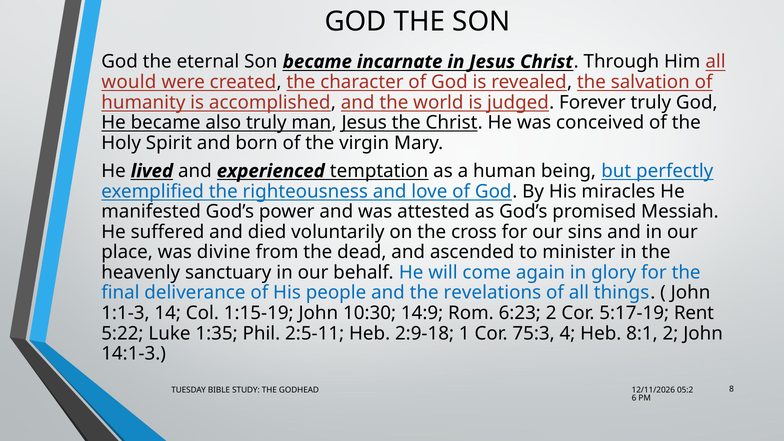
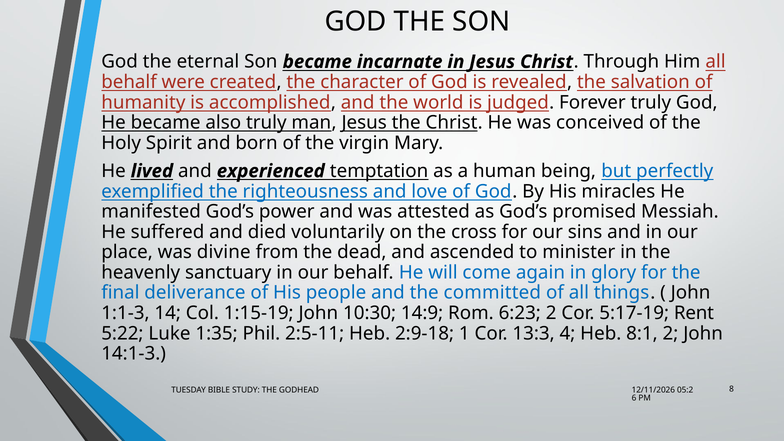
would at (129, 82): would -> behalf
revelations: revelations -> committed
75:3: 75:3 -> 13:3
